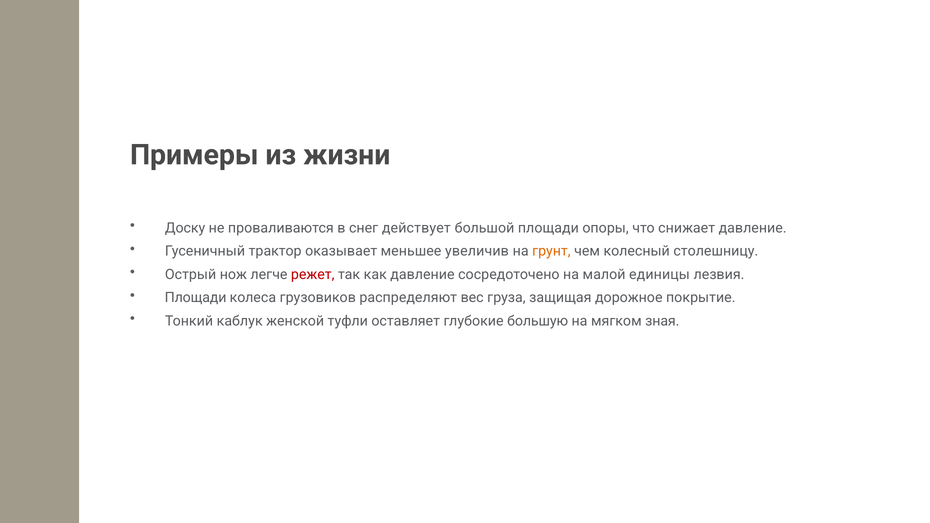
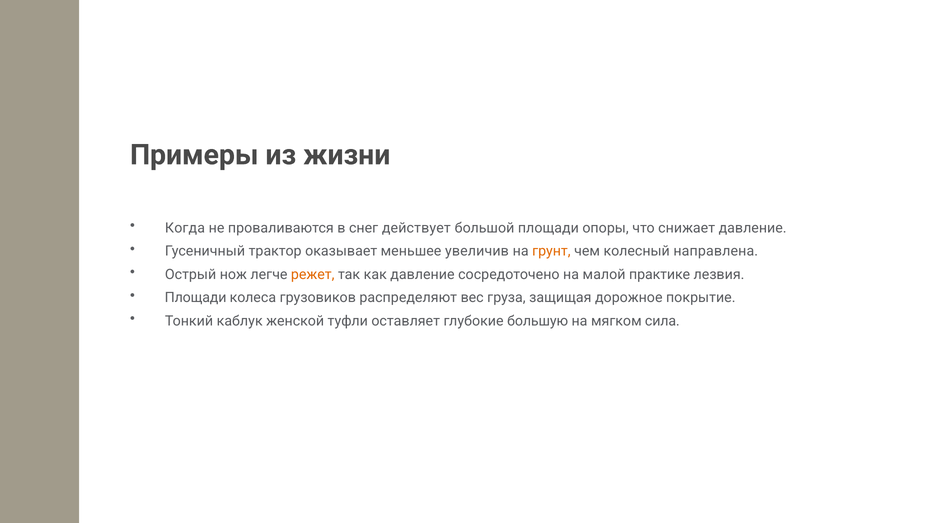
Доску: Доску -> Когда
столешницу: столешницу -> направлена
режет colour: red -> orange
единицы: единицы -> практике
зная: зная -> сила
